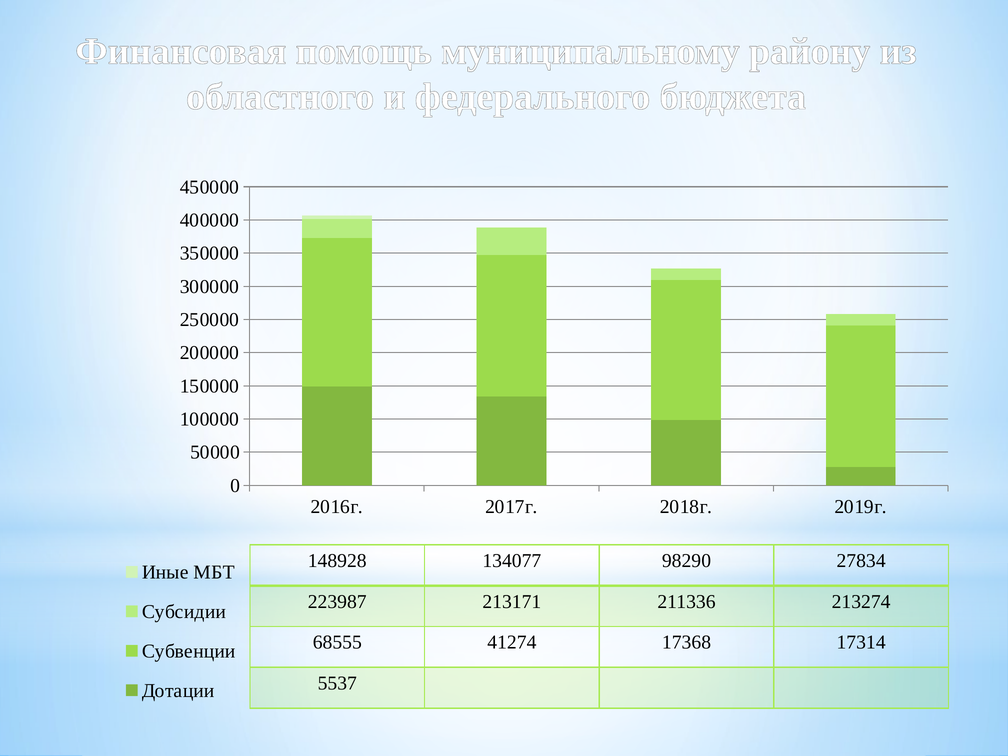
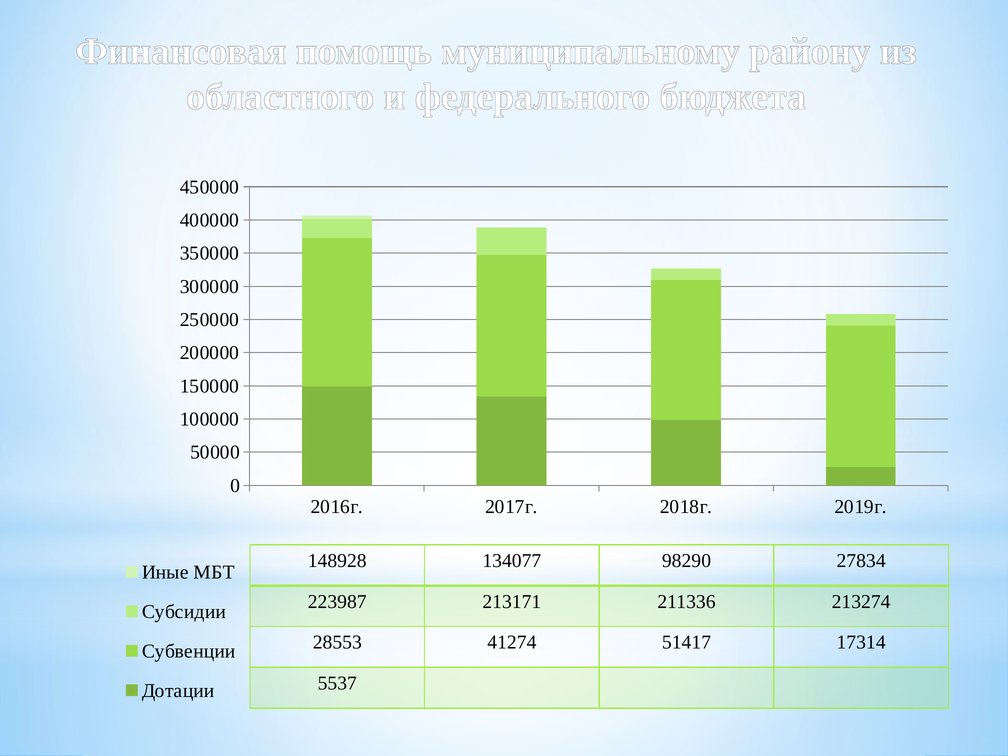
68555: 68555 -> 28553
17368: 17368 -> 51417
